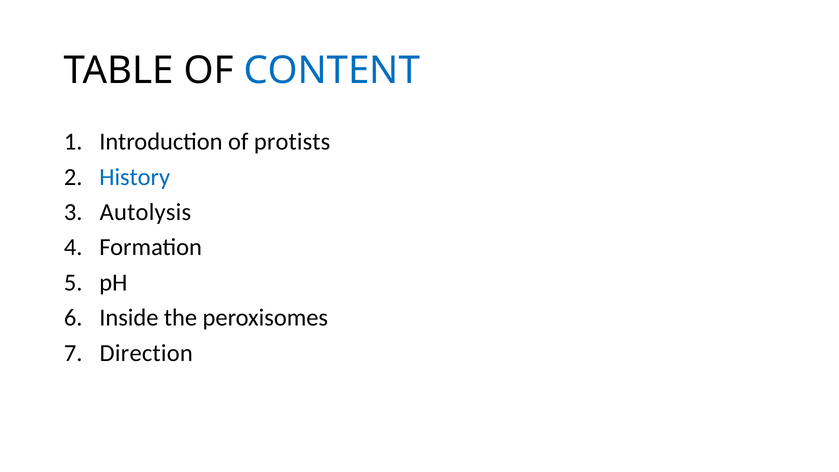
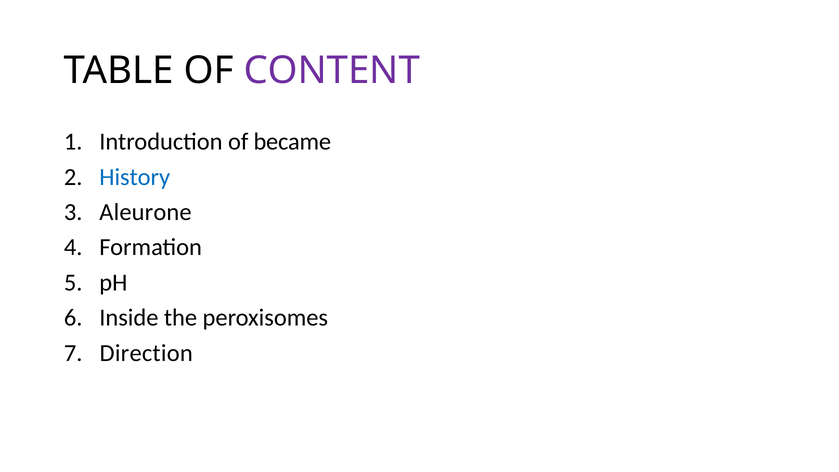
CONTENT colour: blue -> purple
protists: protists -> became
Autolysis: Autolysis -> Aleurone
